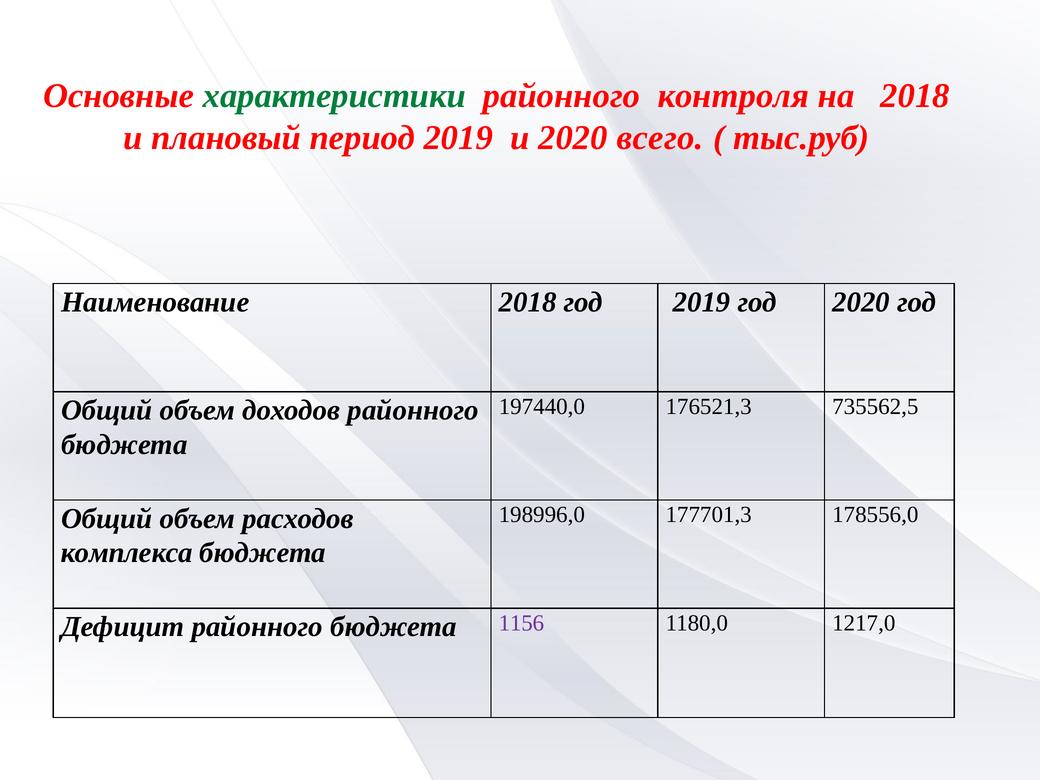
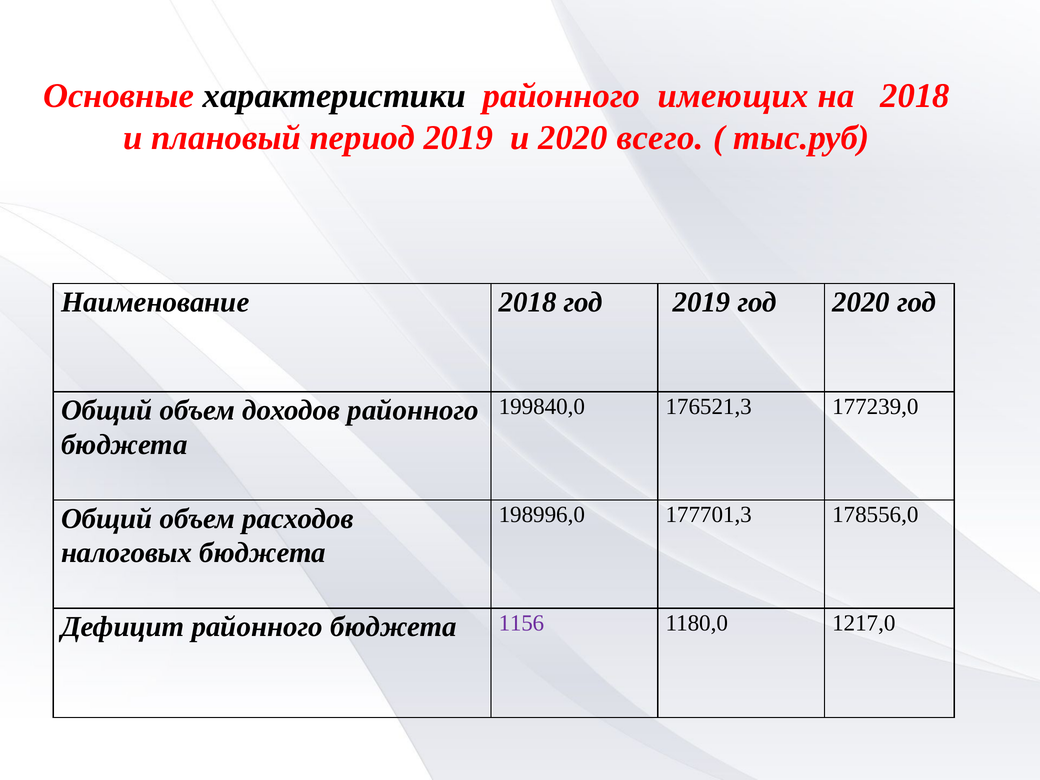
характеристики colour: green -> black
контроля: контроля -> имеющих
197440,0: 197440,0 -> 199840,0
735562,5: 735562,5 -> 177239,0
комплекса: комплекса -> налоговых
